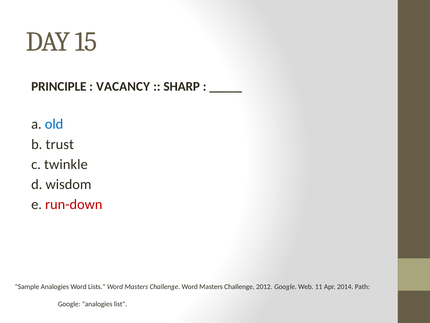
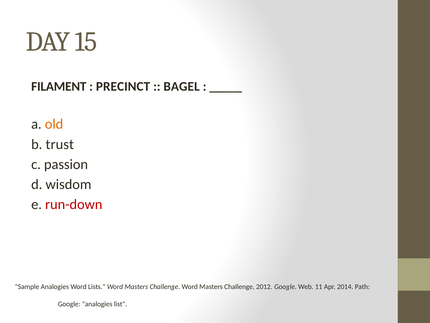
PRINCIPLE: PRINCIPLE -> FILAMENT
VACANCY: VACANCY -> PRECINCT
SHARP: SHARP -> BAGEL
old colour: blue -> orange
twinkle: twinkle -> passion
